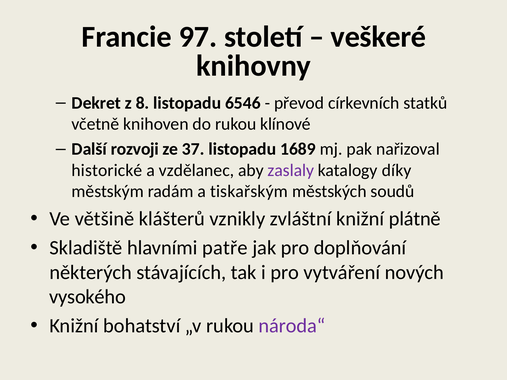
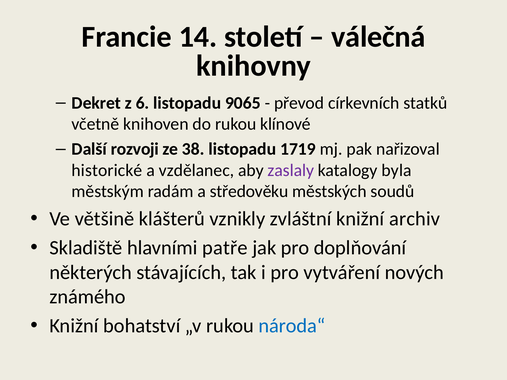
97: 97 -> 14
veškeré: veškeré -> válečná
8: 8 -> 6
6546: 6546 -> 9065
37: 37 -> 38
1689: 1689 -> 1719
díky: díky -> byla
tiskařským: tiskařským -> středověku
plátně: plátně -> archiv
vysokého: vysokého -> známého
národa“ colour: purple -> blue
